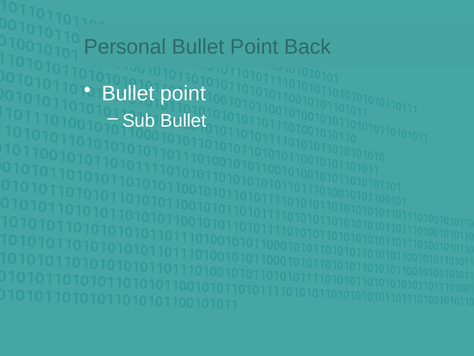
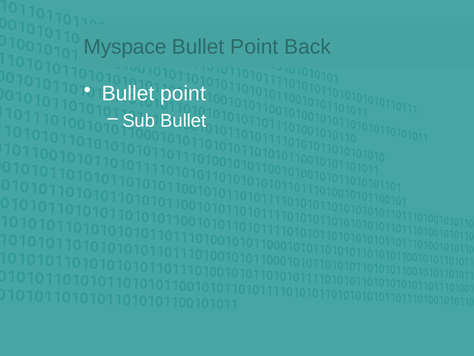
Personal: Personal -> Myspace
